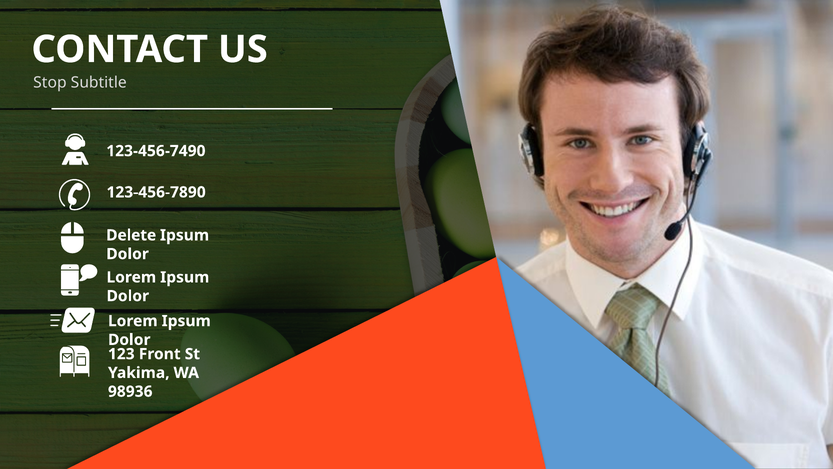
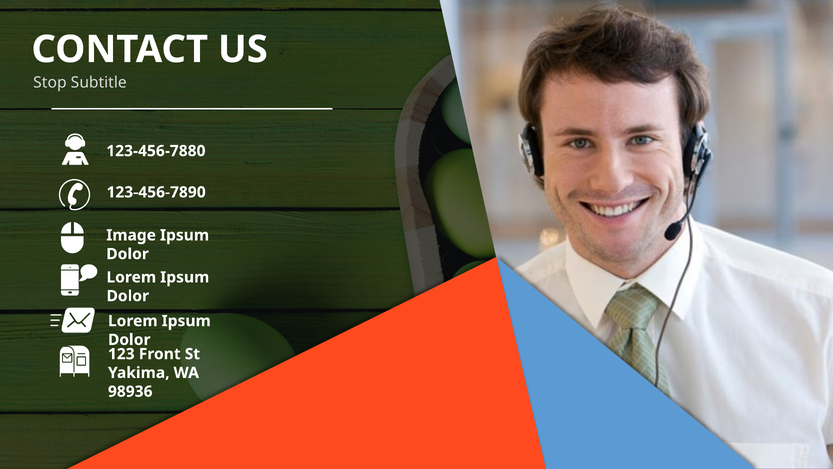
123-456-7490: 123-456-7490 -> 123-456-7880
Delete: Delete -> Image
